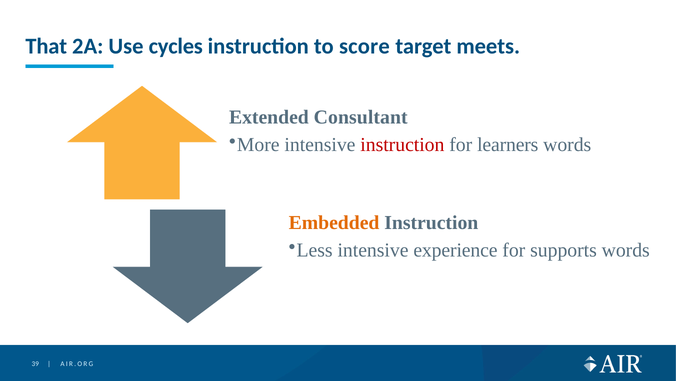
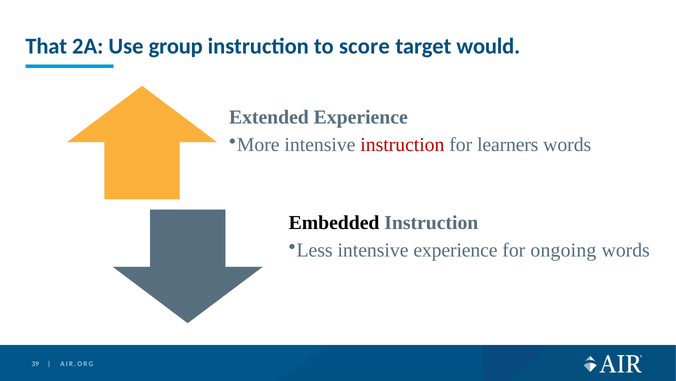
cycles: cycles -> group
meets: meets -> would
Extended Consultant: Consultant -> Experience
Embedded colour: orange -> black
supports: supports -> ongoing
